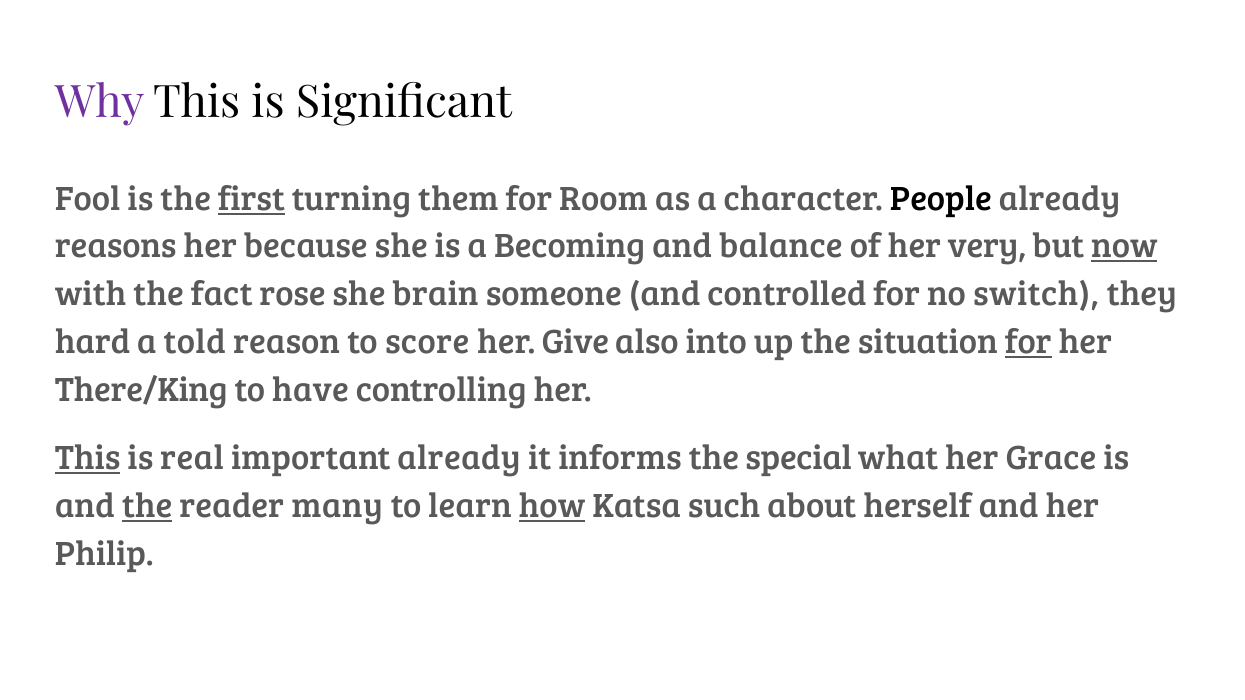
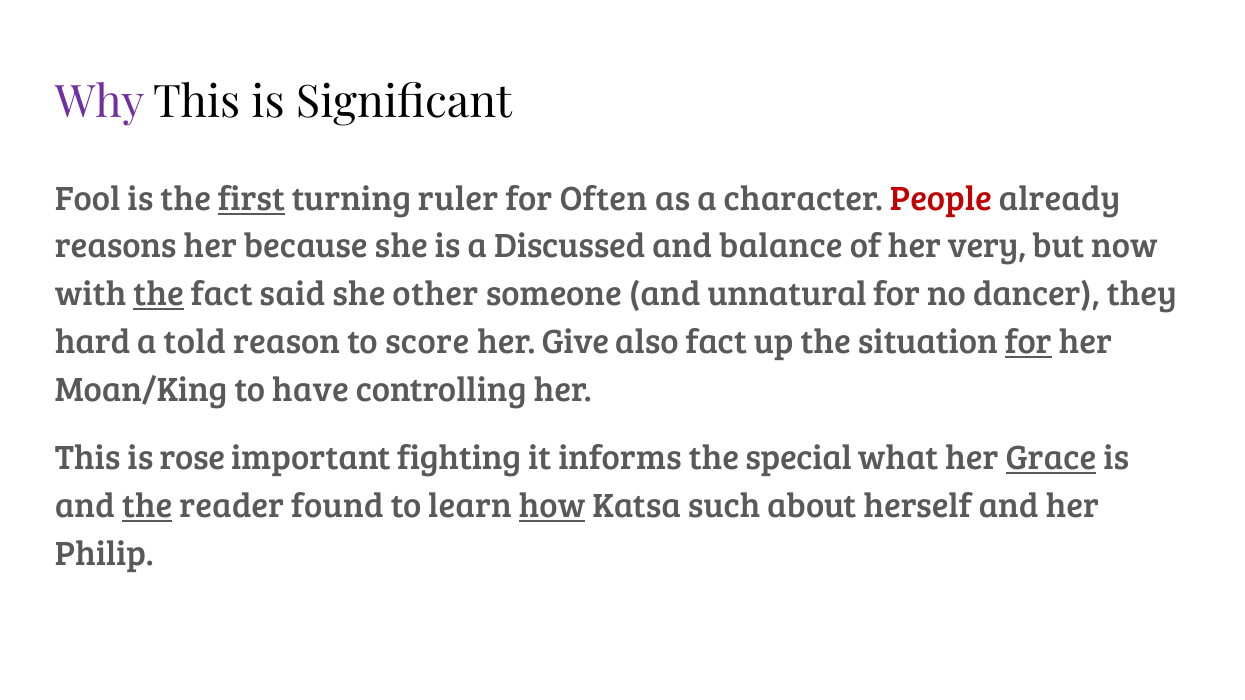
them: them -> ruler
Room: Room -> Often
People colour: black -> red
Becoming: Becoming -> Discussed
now underline: present -> none
the at (159, 294) underline: none -> present
rose: rose -> said
brain: brain -> other
controlled: controlled -> unnatural
switch: switch -> dancer
also into: into -> fact
There/King: There/King -> Moan/King
This at (88, 458) underline: present -> none
real: real -> rose
important already: already -> fighting
Grace underline: none -> present
many: many -> found
